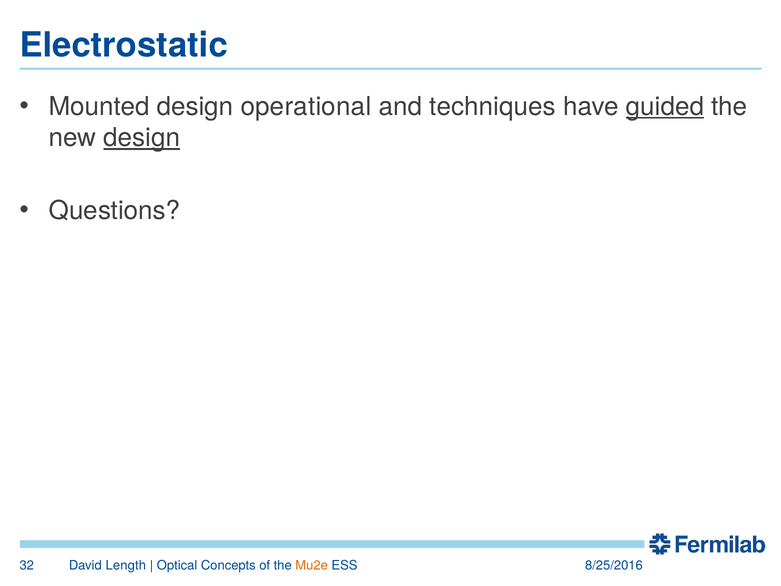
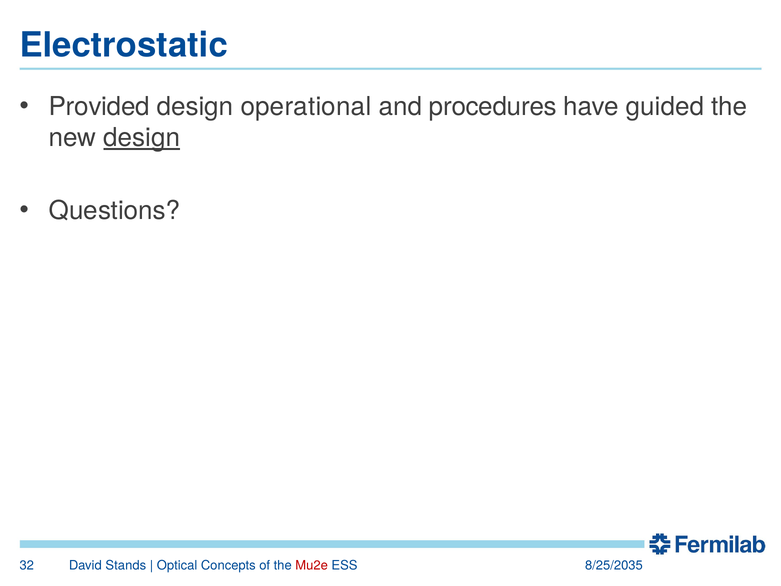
Mounted: Mounted -> Provided
techniques: techniques -> procedures
guided underline: present -> none
Length: Length -> Stands
Mu2e colour: orange -> red
8/25/2016: 8/25/2016 -> 8/25/2035
